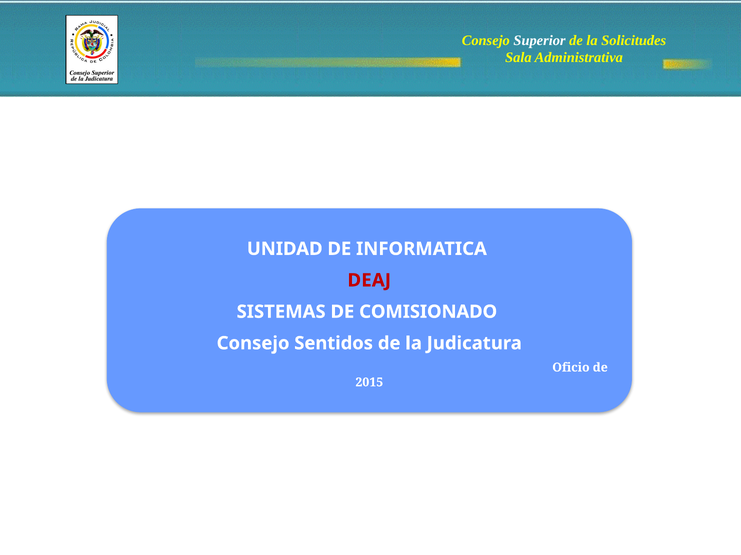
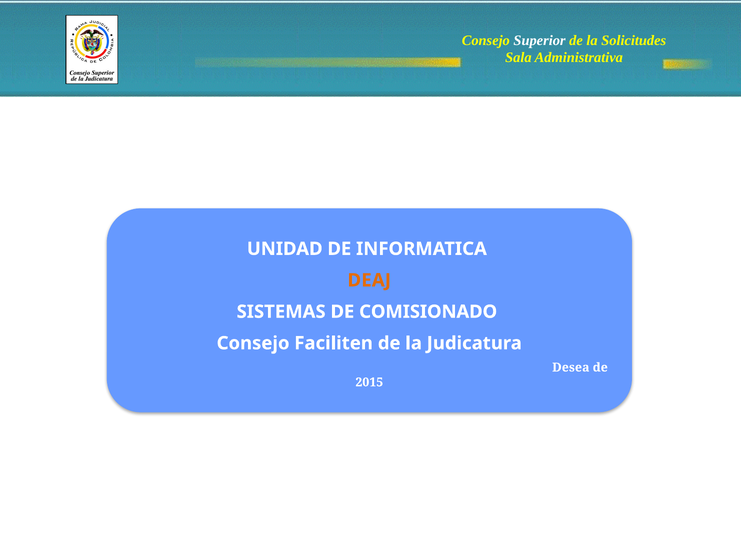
DEAJ colour: red -> orange
Sentidos: Sentidos -> Faciliten
Oficio: Oficio -> Desea
